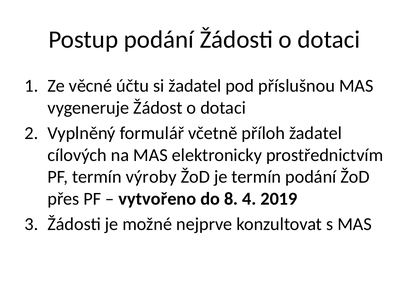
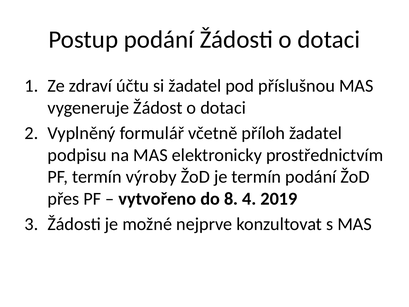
věcné: věcné -> zdraví
cílových: cílových -> podpisu
